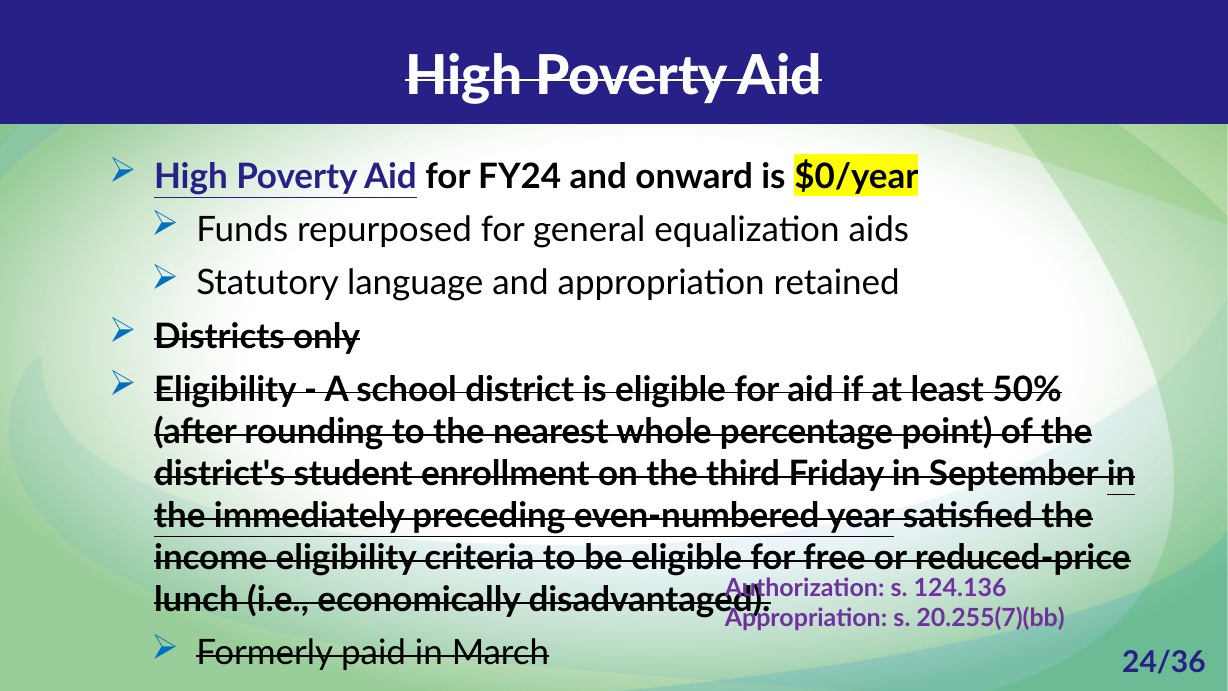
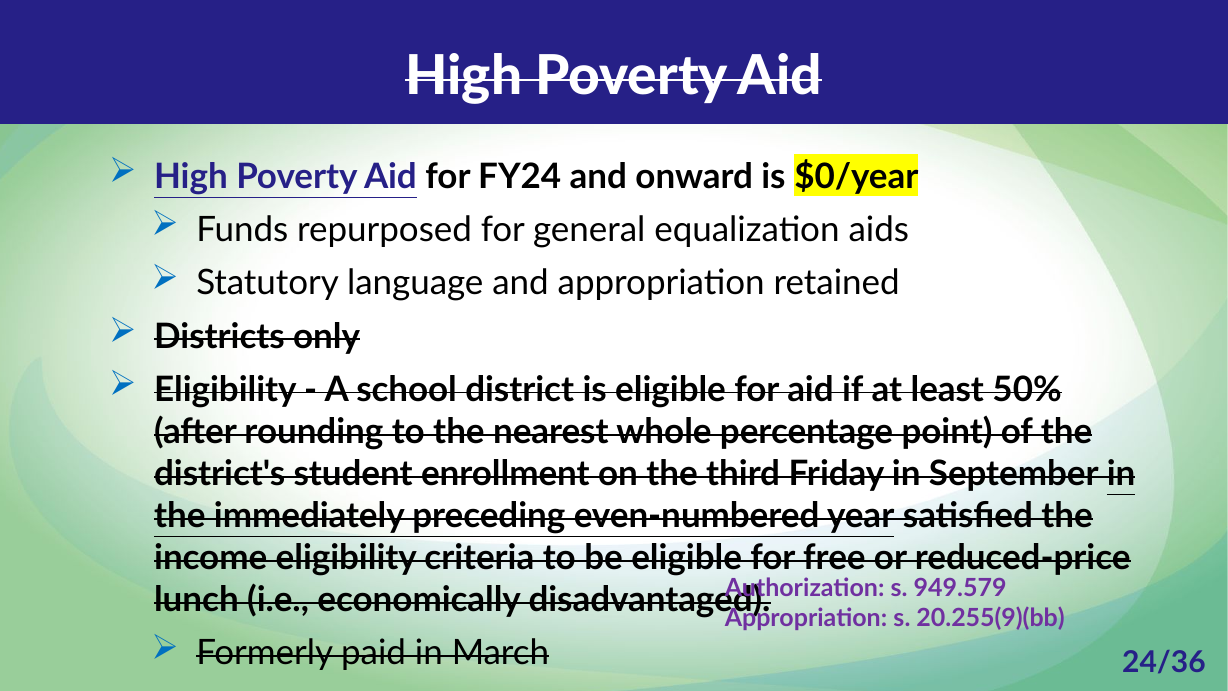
124.136: 124.136 -> 949.579
20.255(7)(bb: 20.255(7)(bb -> 20.255(9)(bb
